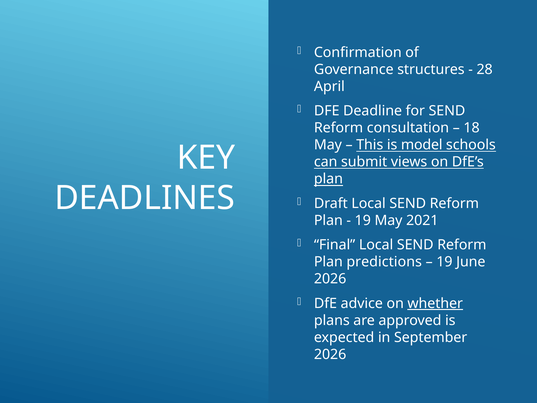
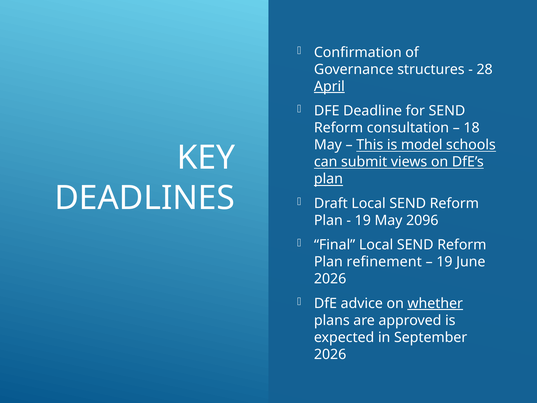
April underline: none -> present
2021: 2021 -> 2096
predictions: predictions -> refinement
